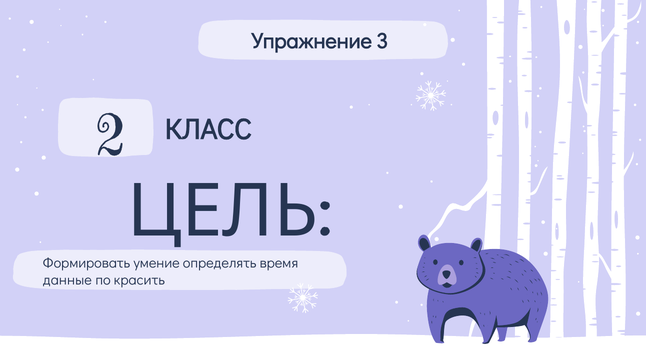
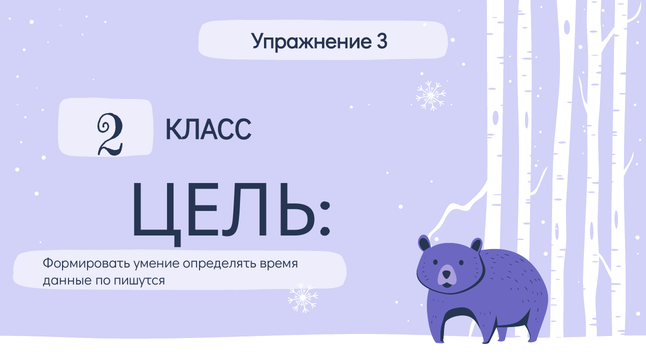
красить: красить -> пишутся
